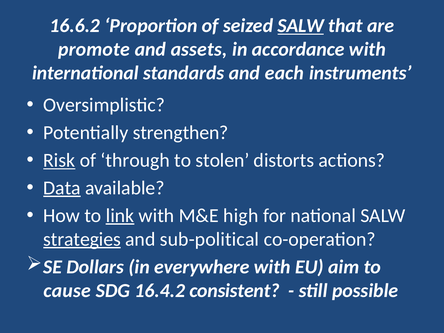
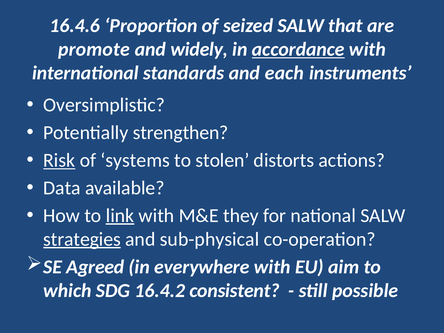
16.6.2: 16.6.2 -> 16.4.6
SALW at (301, 26) underline: present -> none
assets: assets -> widely
accordance underline: none -> present
through: through -> systems
Data underline: present -> none
high: high -> they
sub-political: sub-political -> sub-physical
Dollars: Dollars -> Agreed
cause: cause -> which
